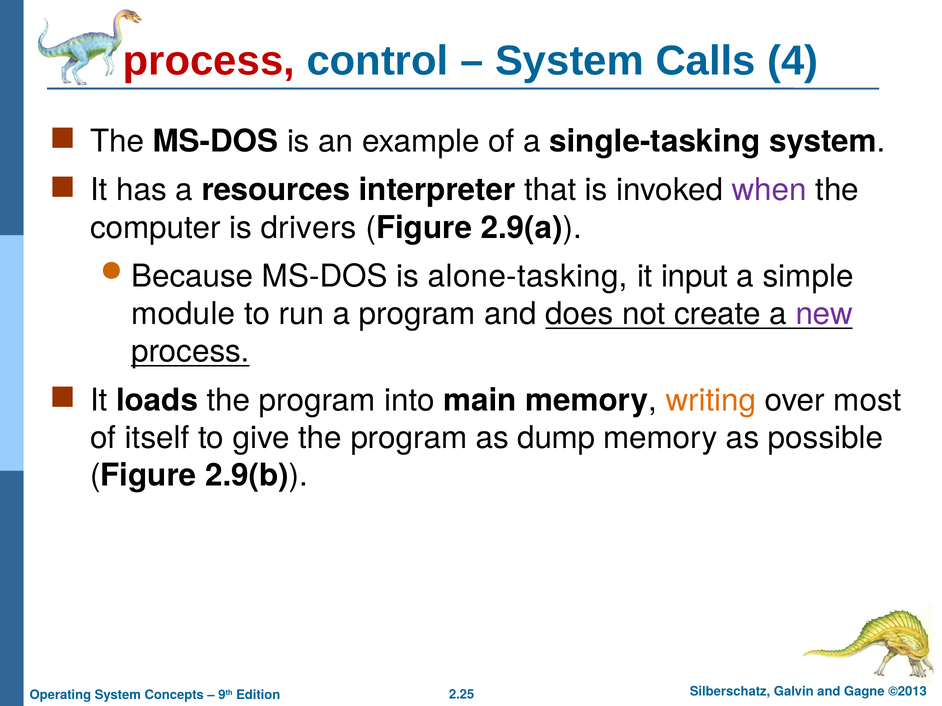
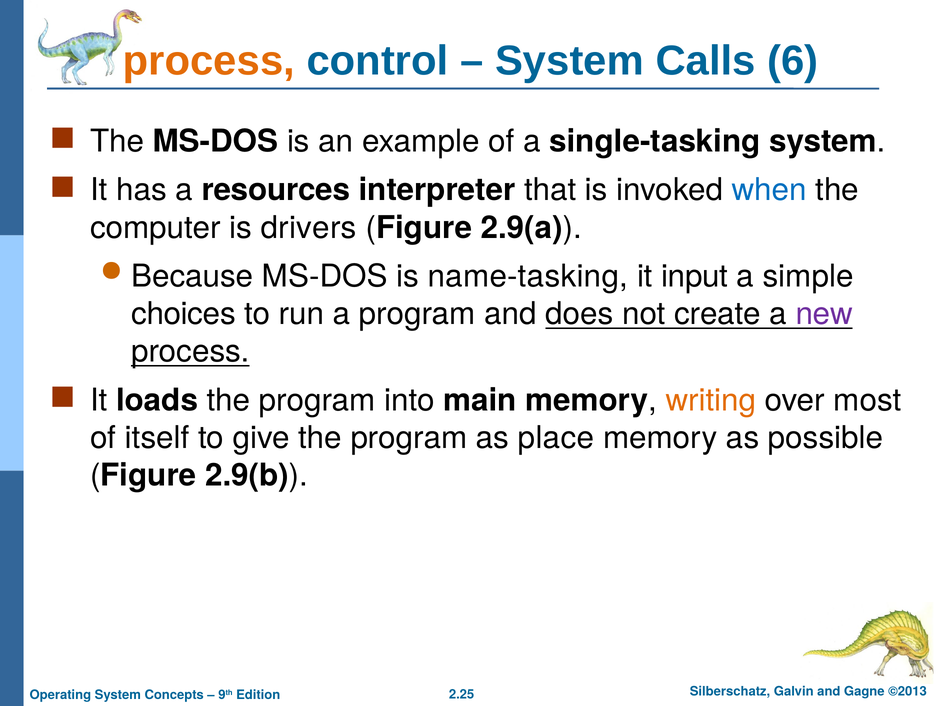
process at (209, 61) colour: red -> orange
4: 4 -> 6
when colour: purple -> blue
alone-tasking: alone-tasking -> name-tasking
module: module -> choices
dump: dump -> place
